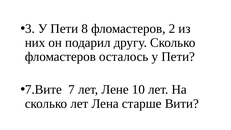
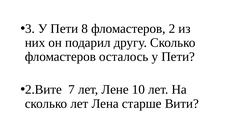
7.Вите: 7.Вите -> 2.Вите
